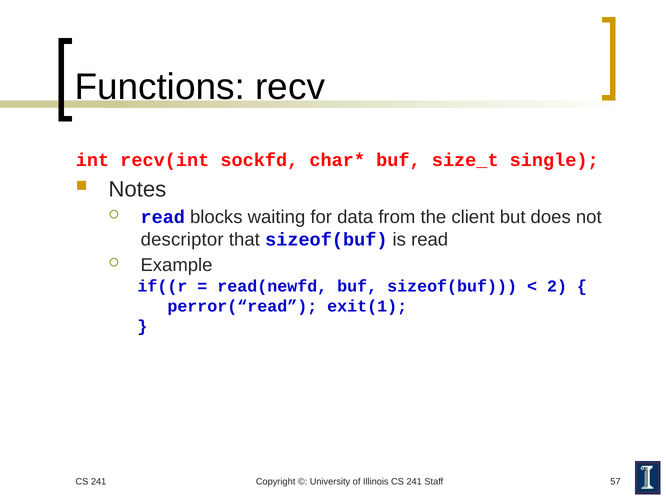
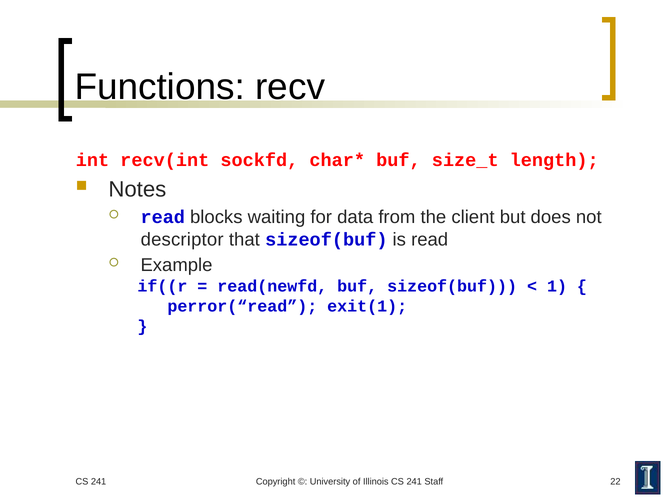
single: single -> length
2: 2 -> 1
57: 57 -> 22
